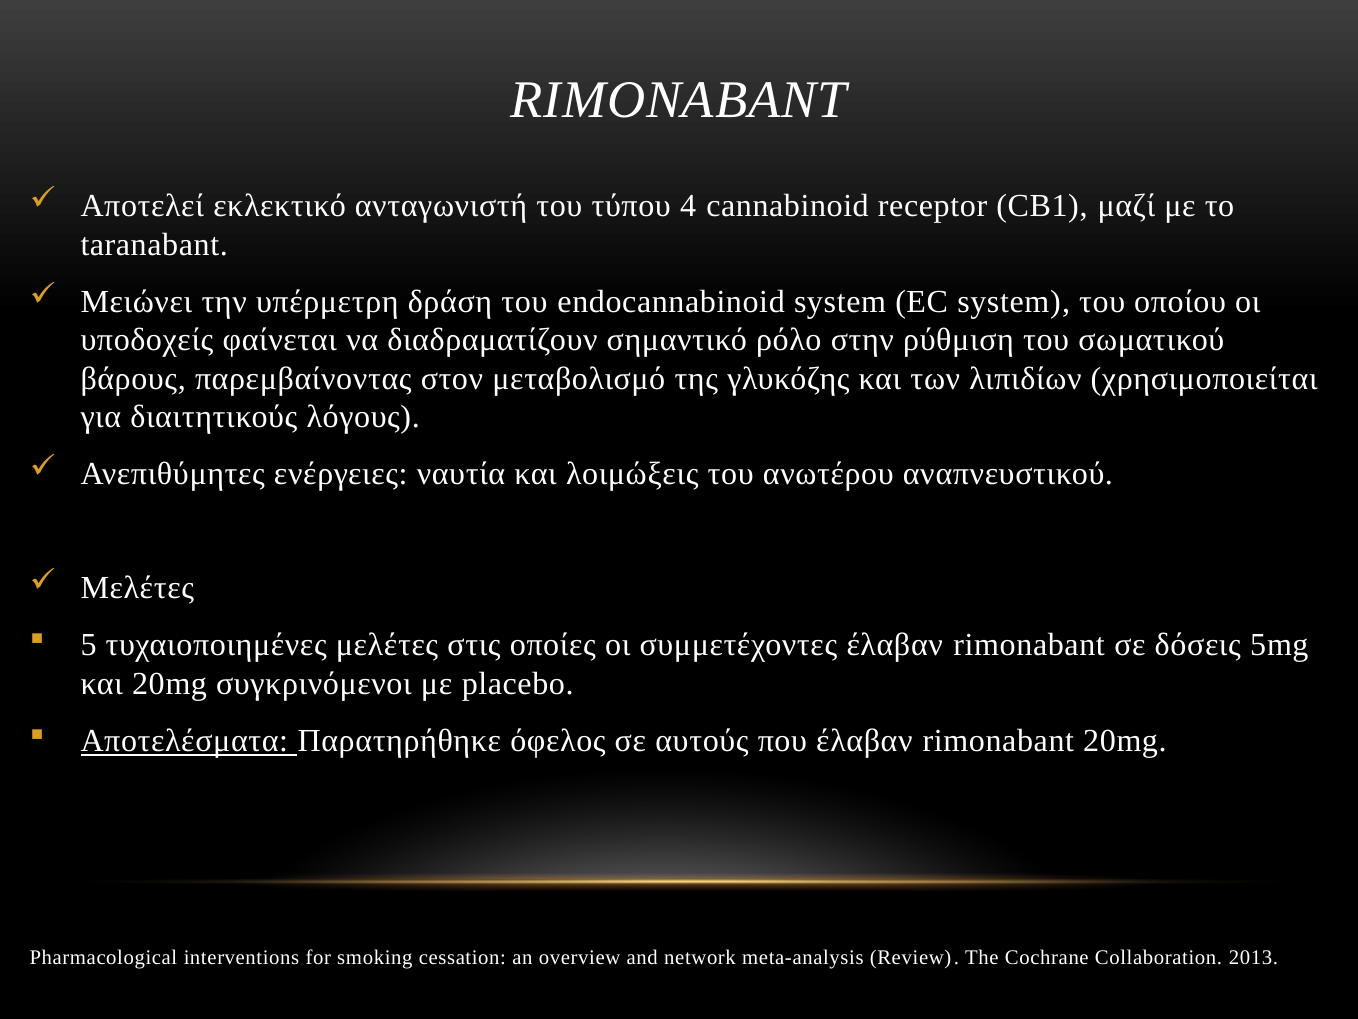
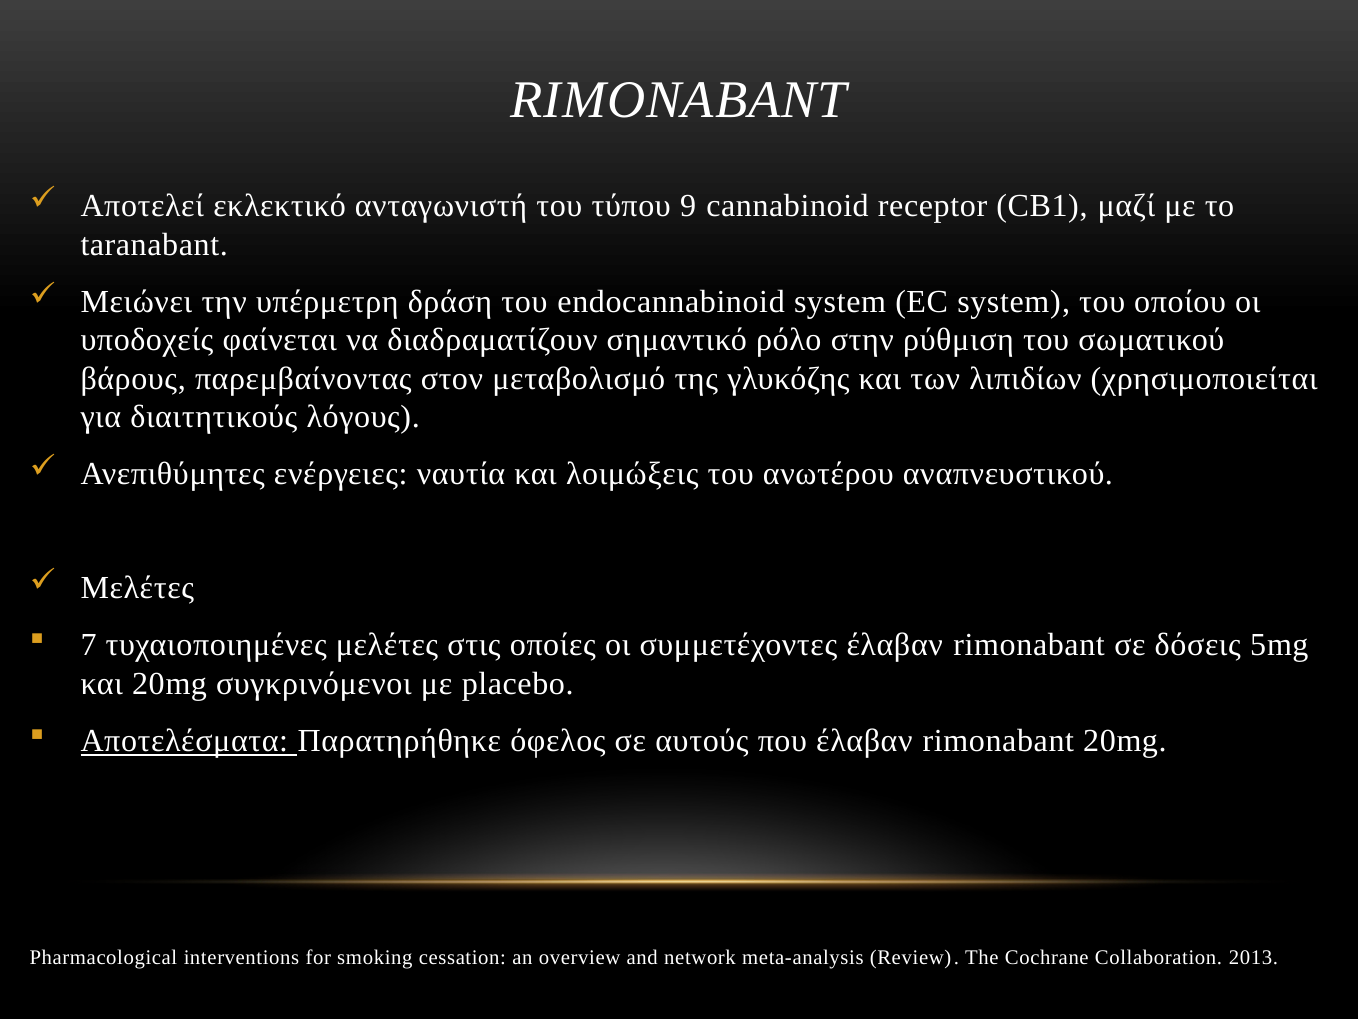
4: 4 -> 9
5: 5 -> 7
